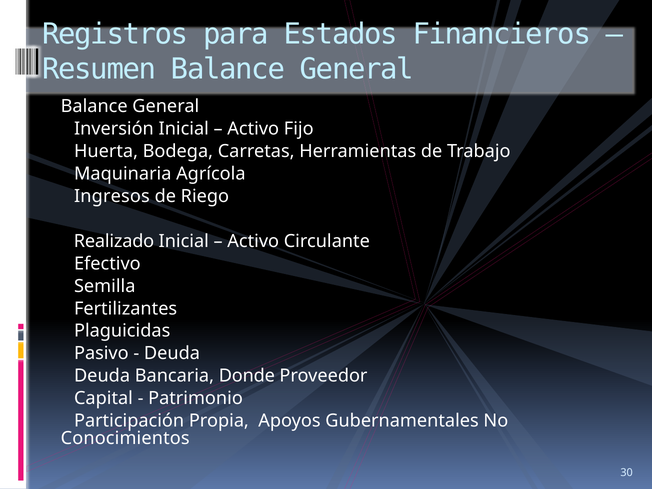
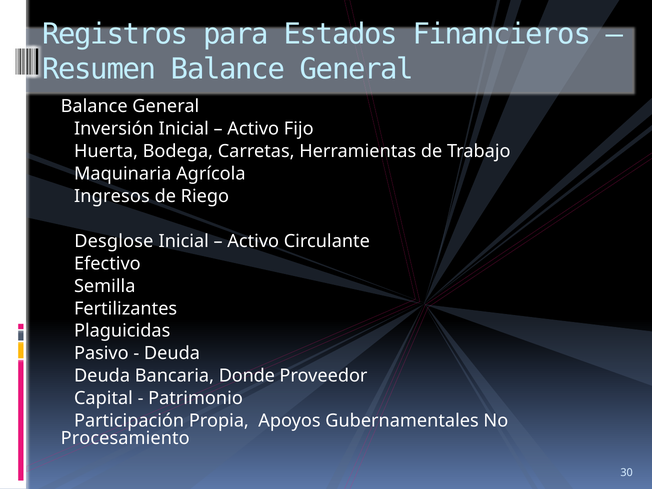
Realizado: Realizado -> Desglose
Conocimientos: Conocimientos -> Procesamiento
